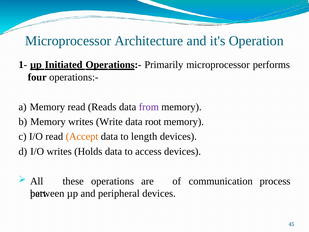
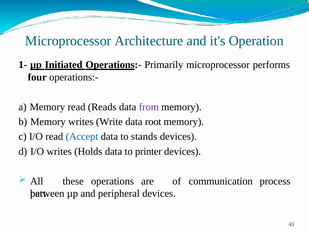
Accept colour: orange -> blue
length: length -> stands
access: access -> printer
